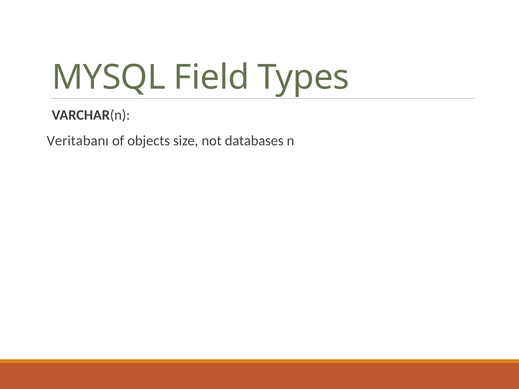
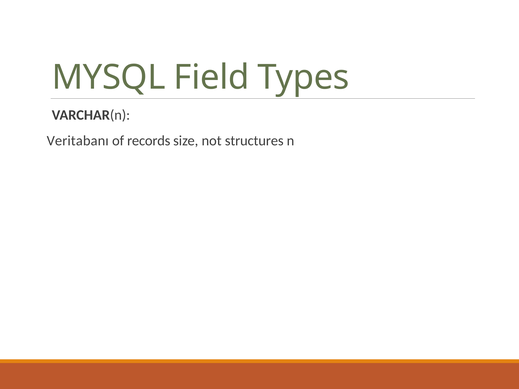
objects: objects -> records
databases: databases -> structures
